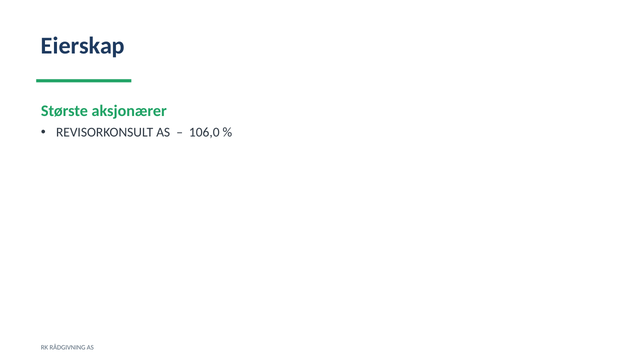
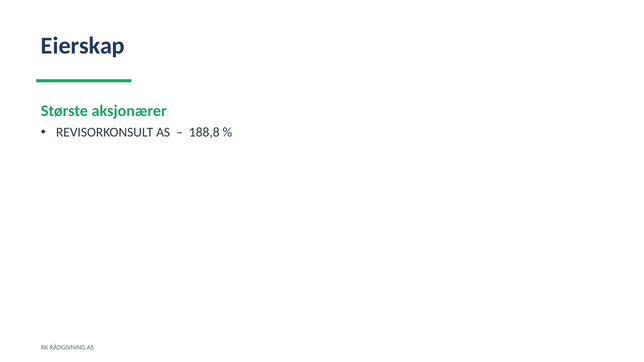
106,0: 106,0 -> 188,8
